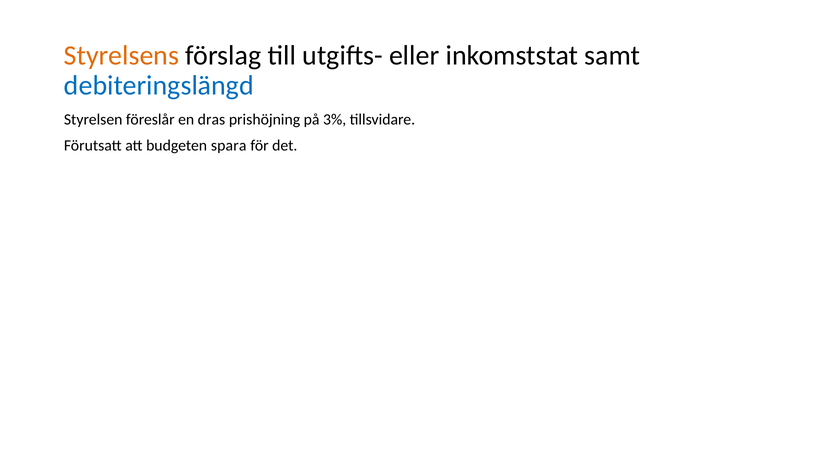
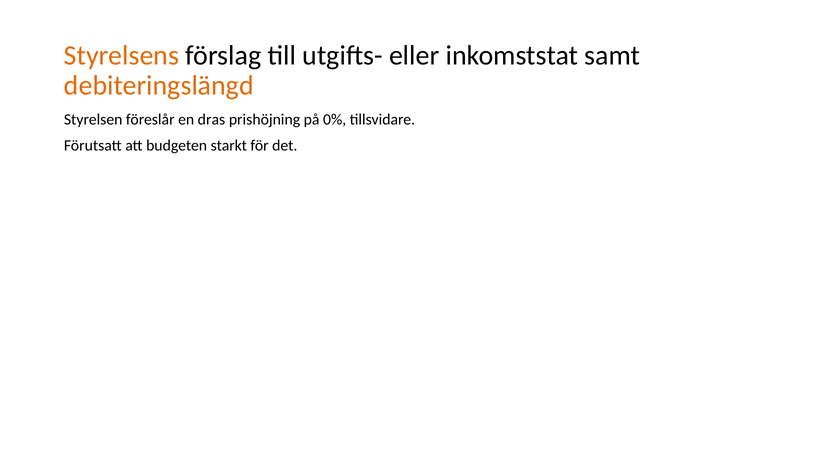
debiteringslängd colour: blue -> orange
3%: 3% -> 0%
spara: spara -> starkt
